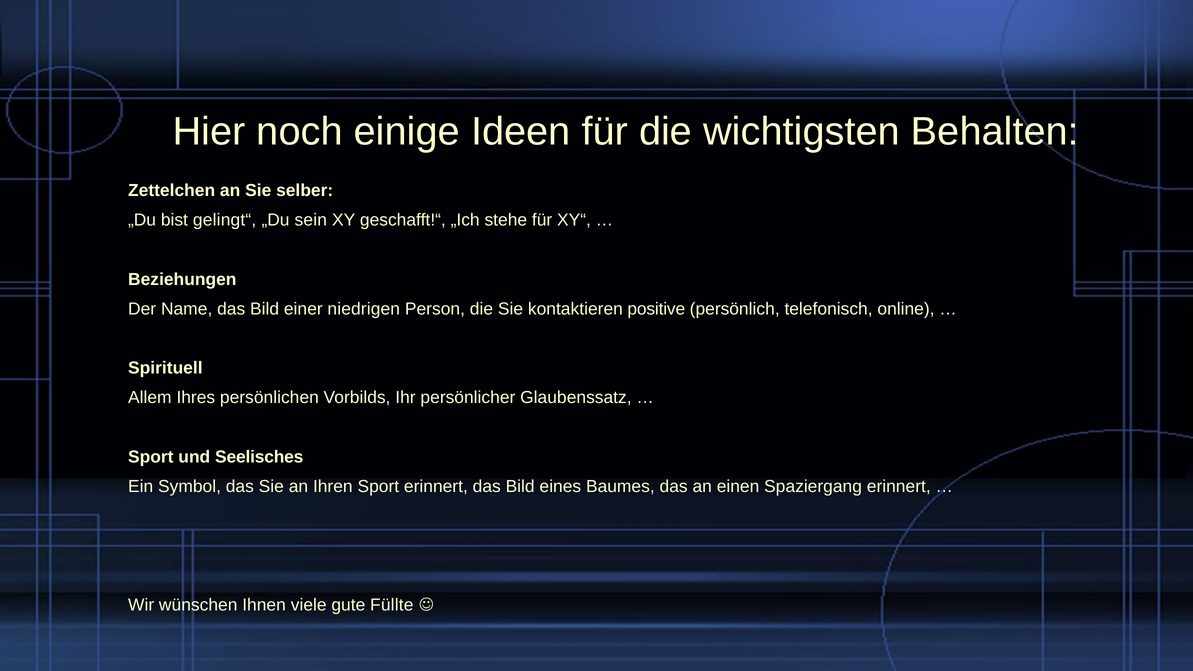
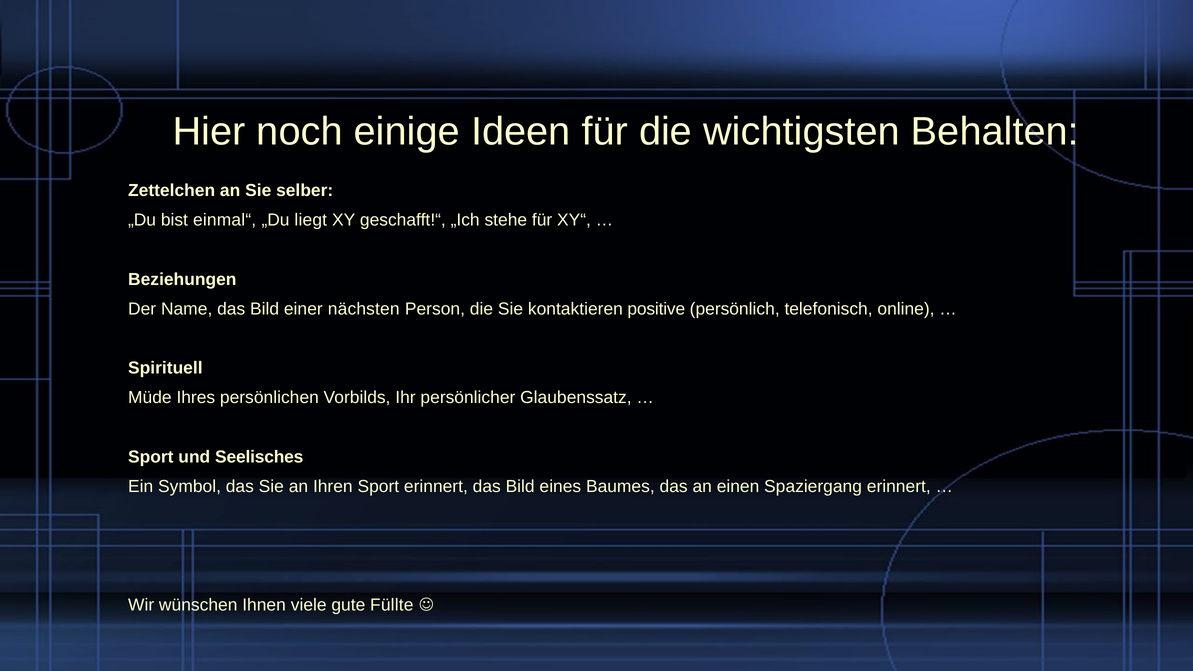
gelingt“: gelingt“ -> einmal“
sein: sein -> liegt
niedrigen: niedrigen -> nächsten
Allem: Allem -> Müde
